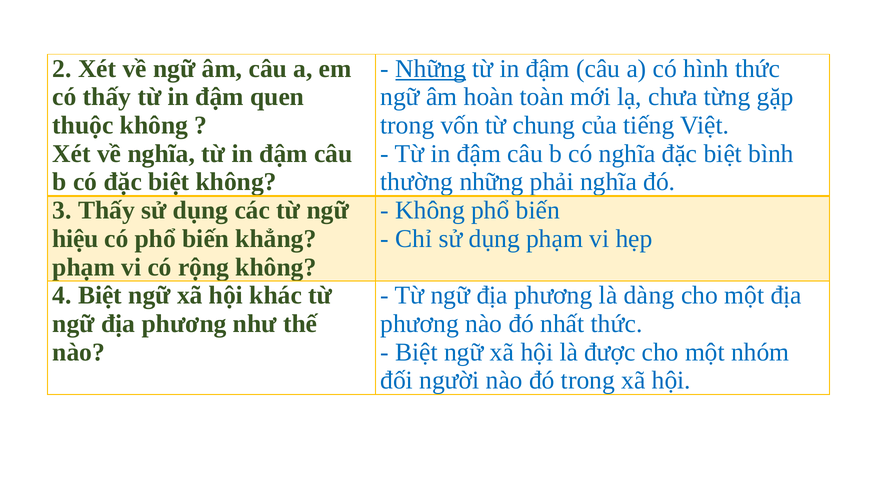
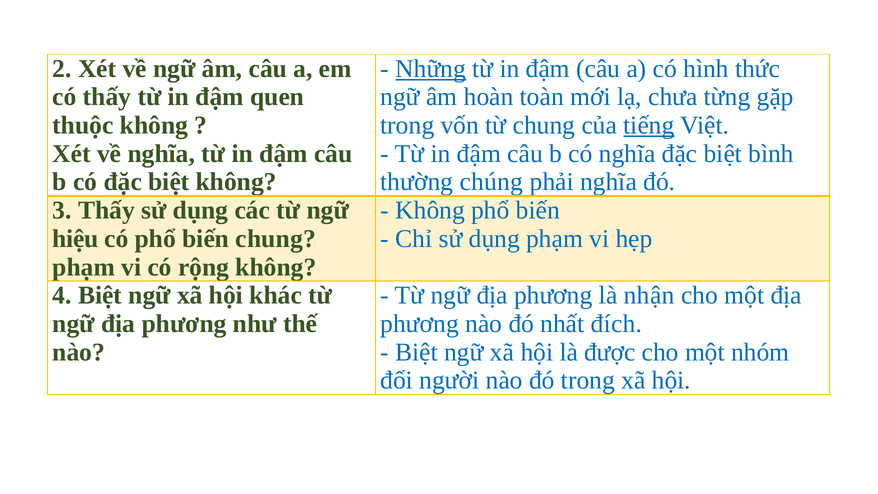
tiếng underline: none -> present
thường những: những -> chúng
biến khẳng: khẳng -> chung
dàng: dàng -> nhận
nhất thức: thức -> đích
